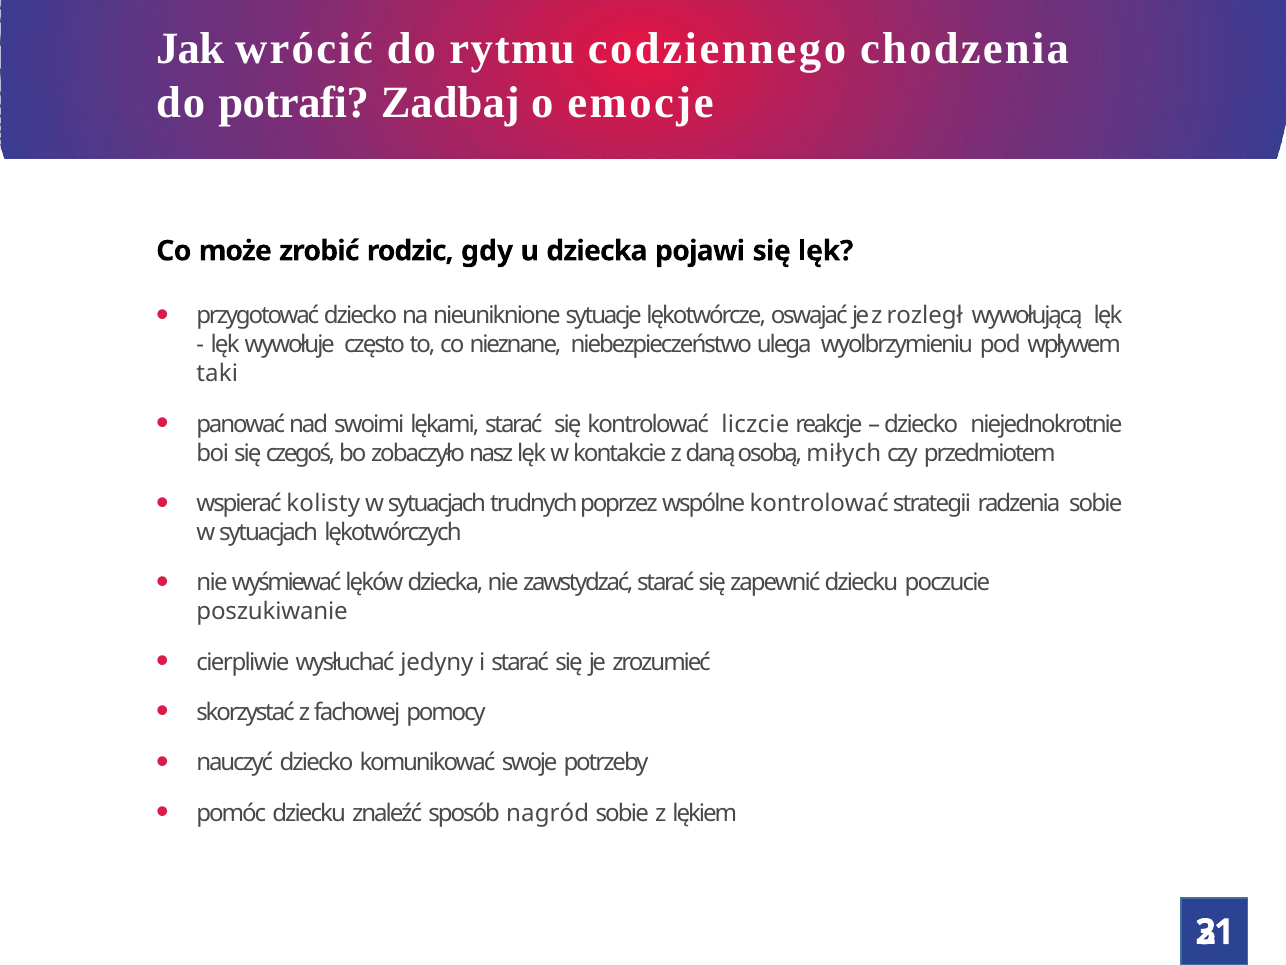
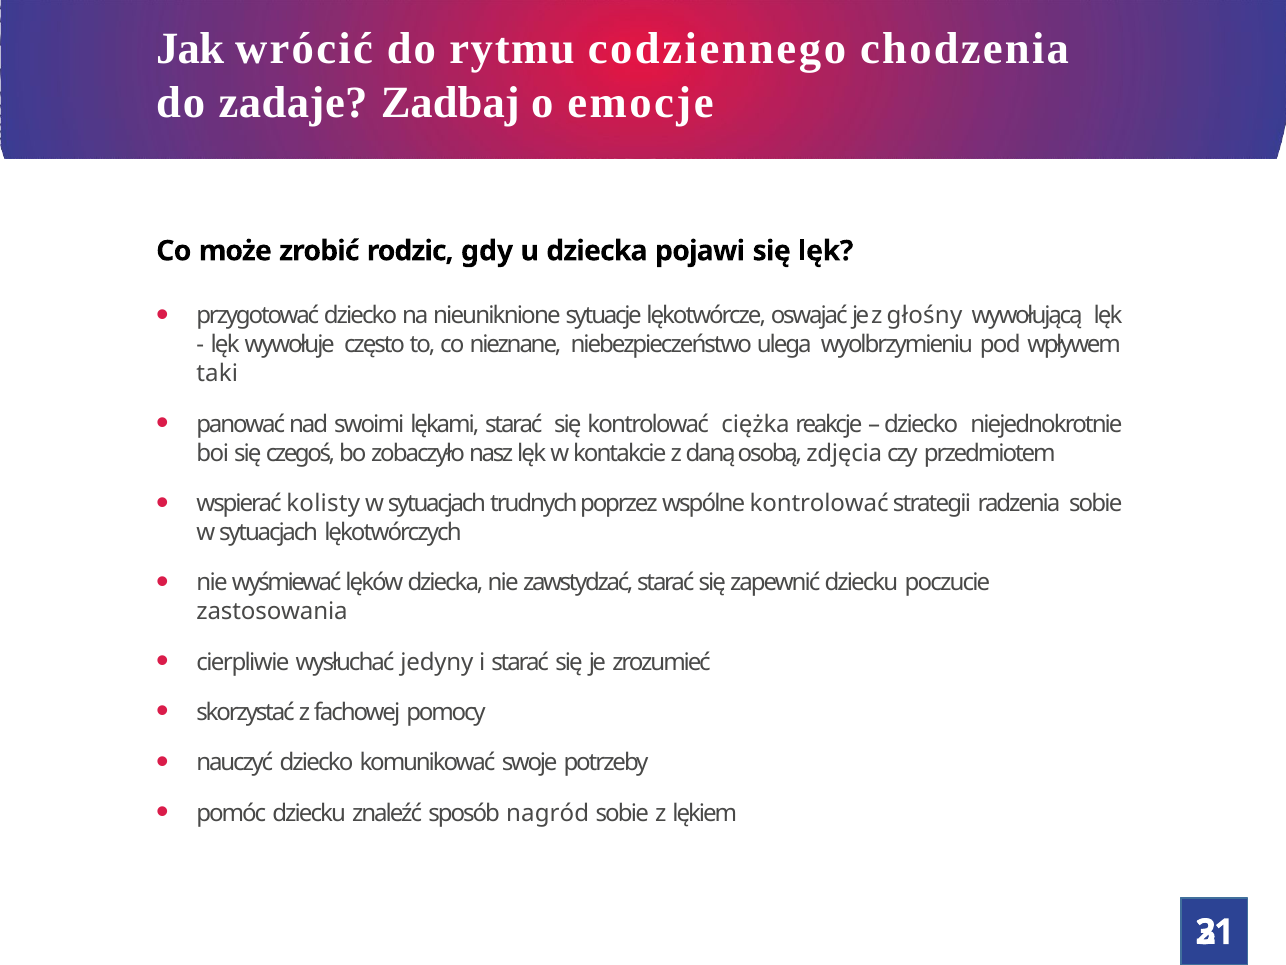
potrafi: potrafi -> zadaje
rozległ: rozległ -> głośny
liczcie: liczcie -> ciężka
miłych: miłych -> zdjęcia
poszukiwanie: poszukiwanie -> zastosowania
